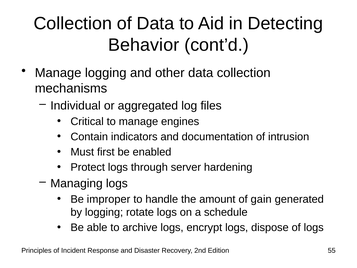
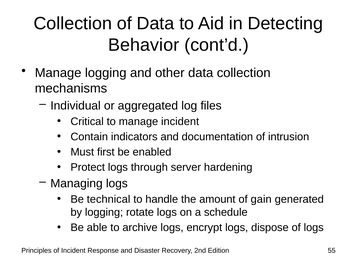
manage engines: engines -> incident
improper: improper -> technical
